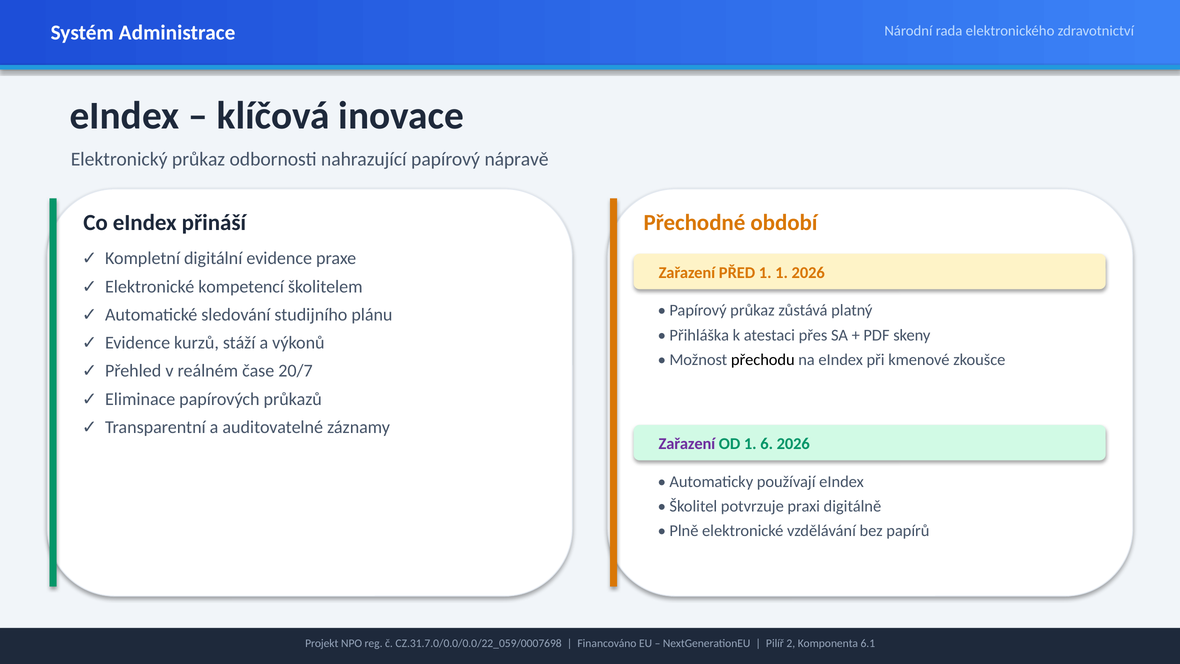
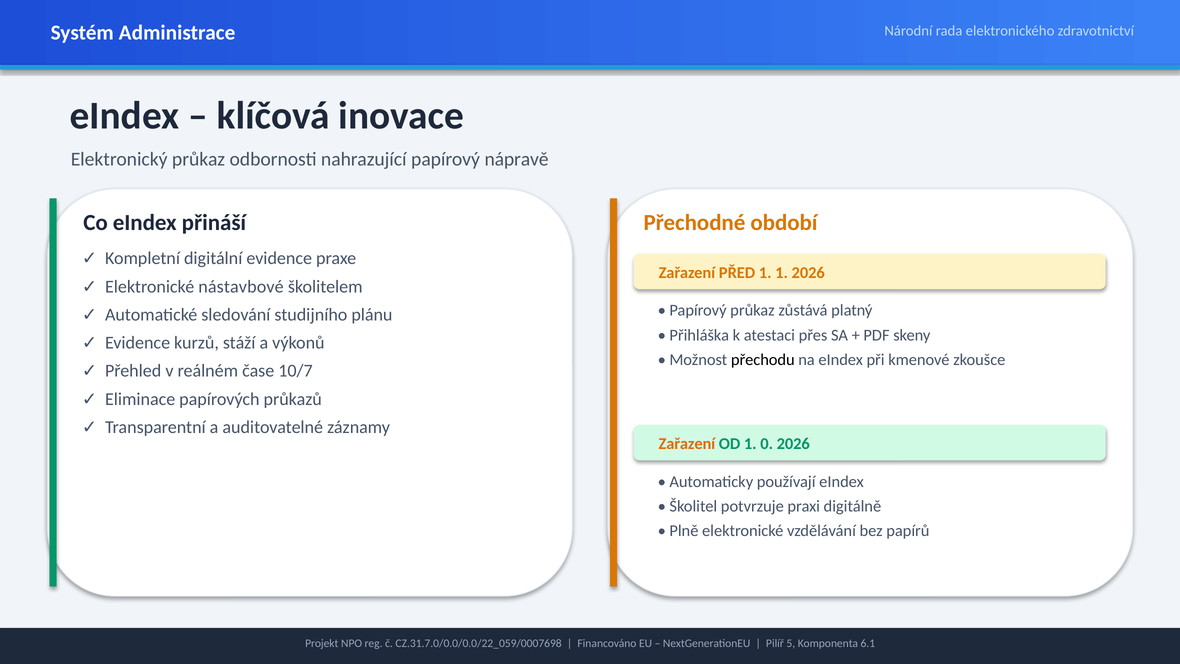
kompetencí: kompetencí -> nástavbové
20/7: 20/7 -> 10/7
Zařazení at (687, 444) colour: purple -> orange
6: 6 -> 0
2: 2 -> 5
